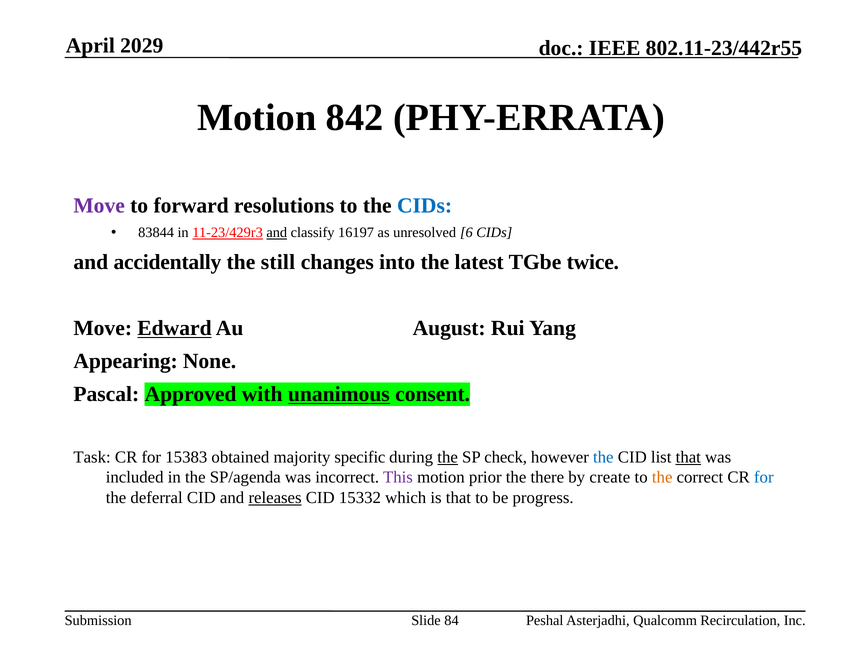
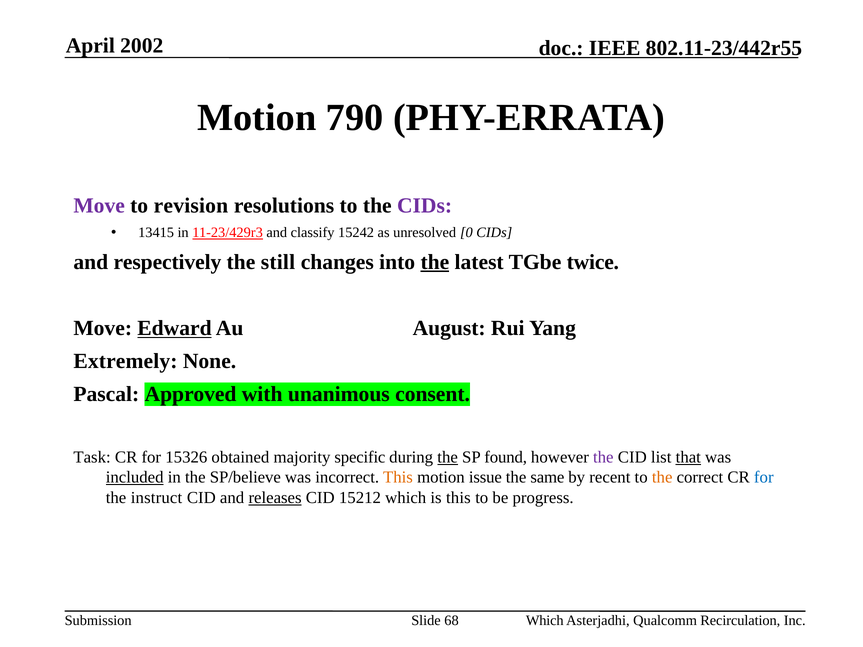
2029: 2029 -> 2002
842: 842 -> 790
forward: forward -> revision
CIDs at (425, 206) colour: blue -> purple
83844: 83844 -> 13415
and at (277, 233) underline: present -> none
16197: 16197 -> 15242
6: 6 -> 0
accidentally: accidentally -> respectively
the at (435, 262) underline: none -> present
Appearing: Appearing -> Extremely
unanimous underline: present -> none
15383: 15383 -> 15326
check: check -> found
the at (603, 457) colour: blue -> purple
included underline: none -> present
SP/agenda: SP/agenda -> SP/believe
This at (398, 478) colour: purple -> orange
prior: prior -> issue
there: there -> same
create: create -> recent
deferral: deferral -> instruct
15332: 15332 -> 15212
is that: that -> this
84: 84 -> 68
Peshal at (545, 621): Peshal -> Which
